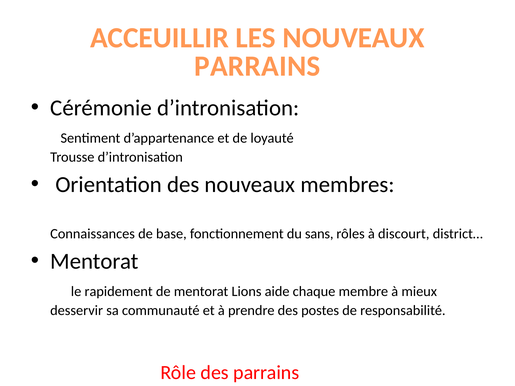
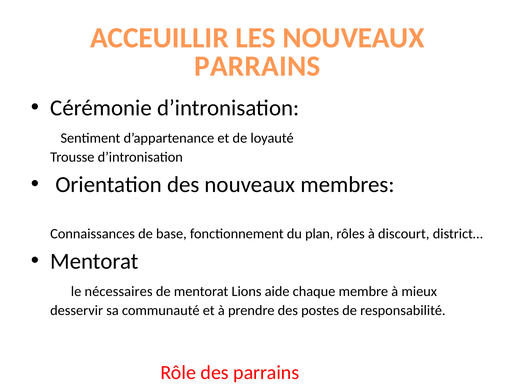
sans: sans -> plan
rapidement: rapidement -> nécessaires
